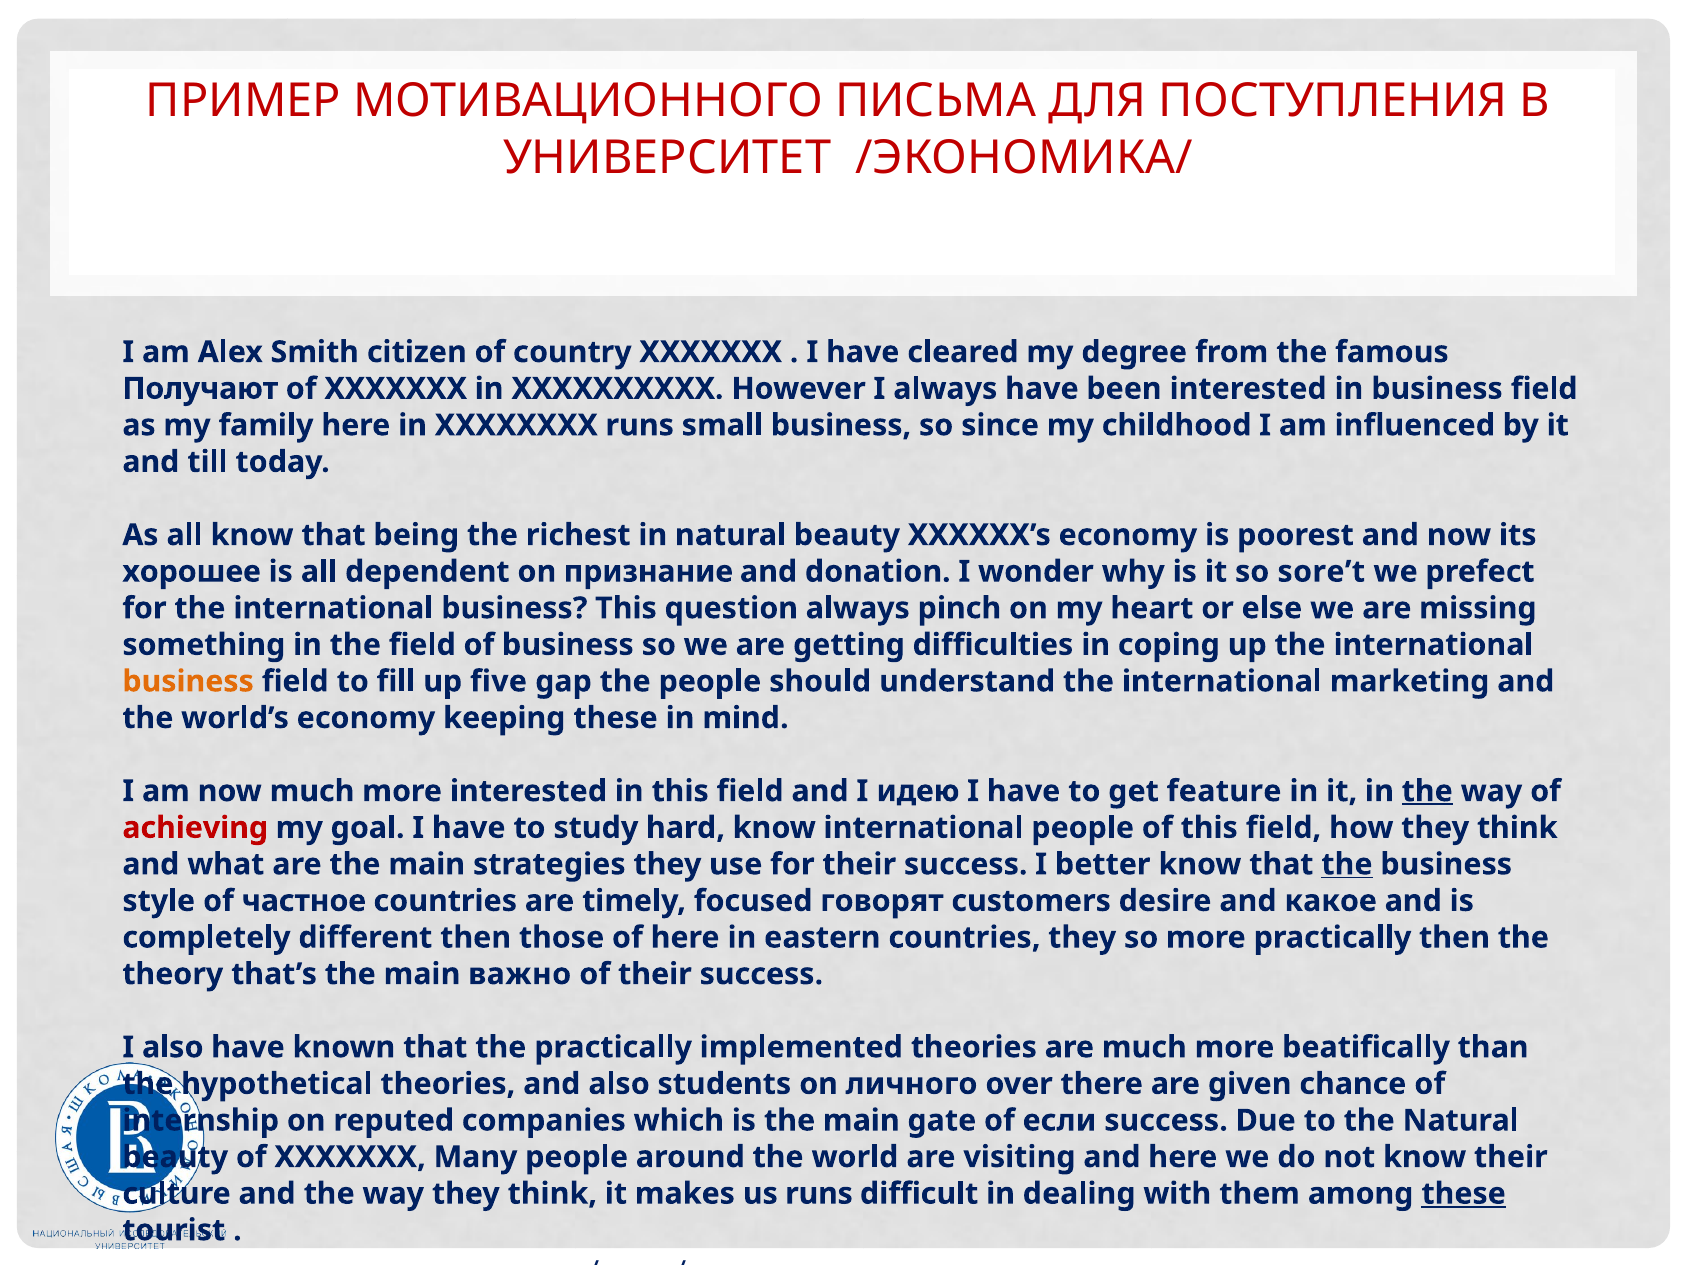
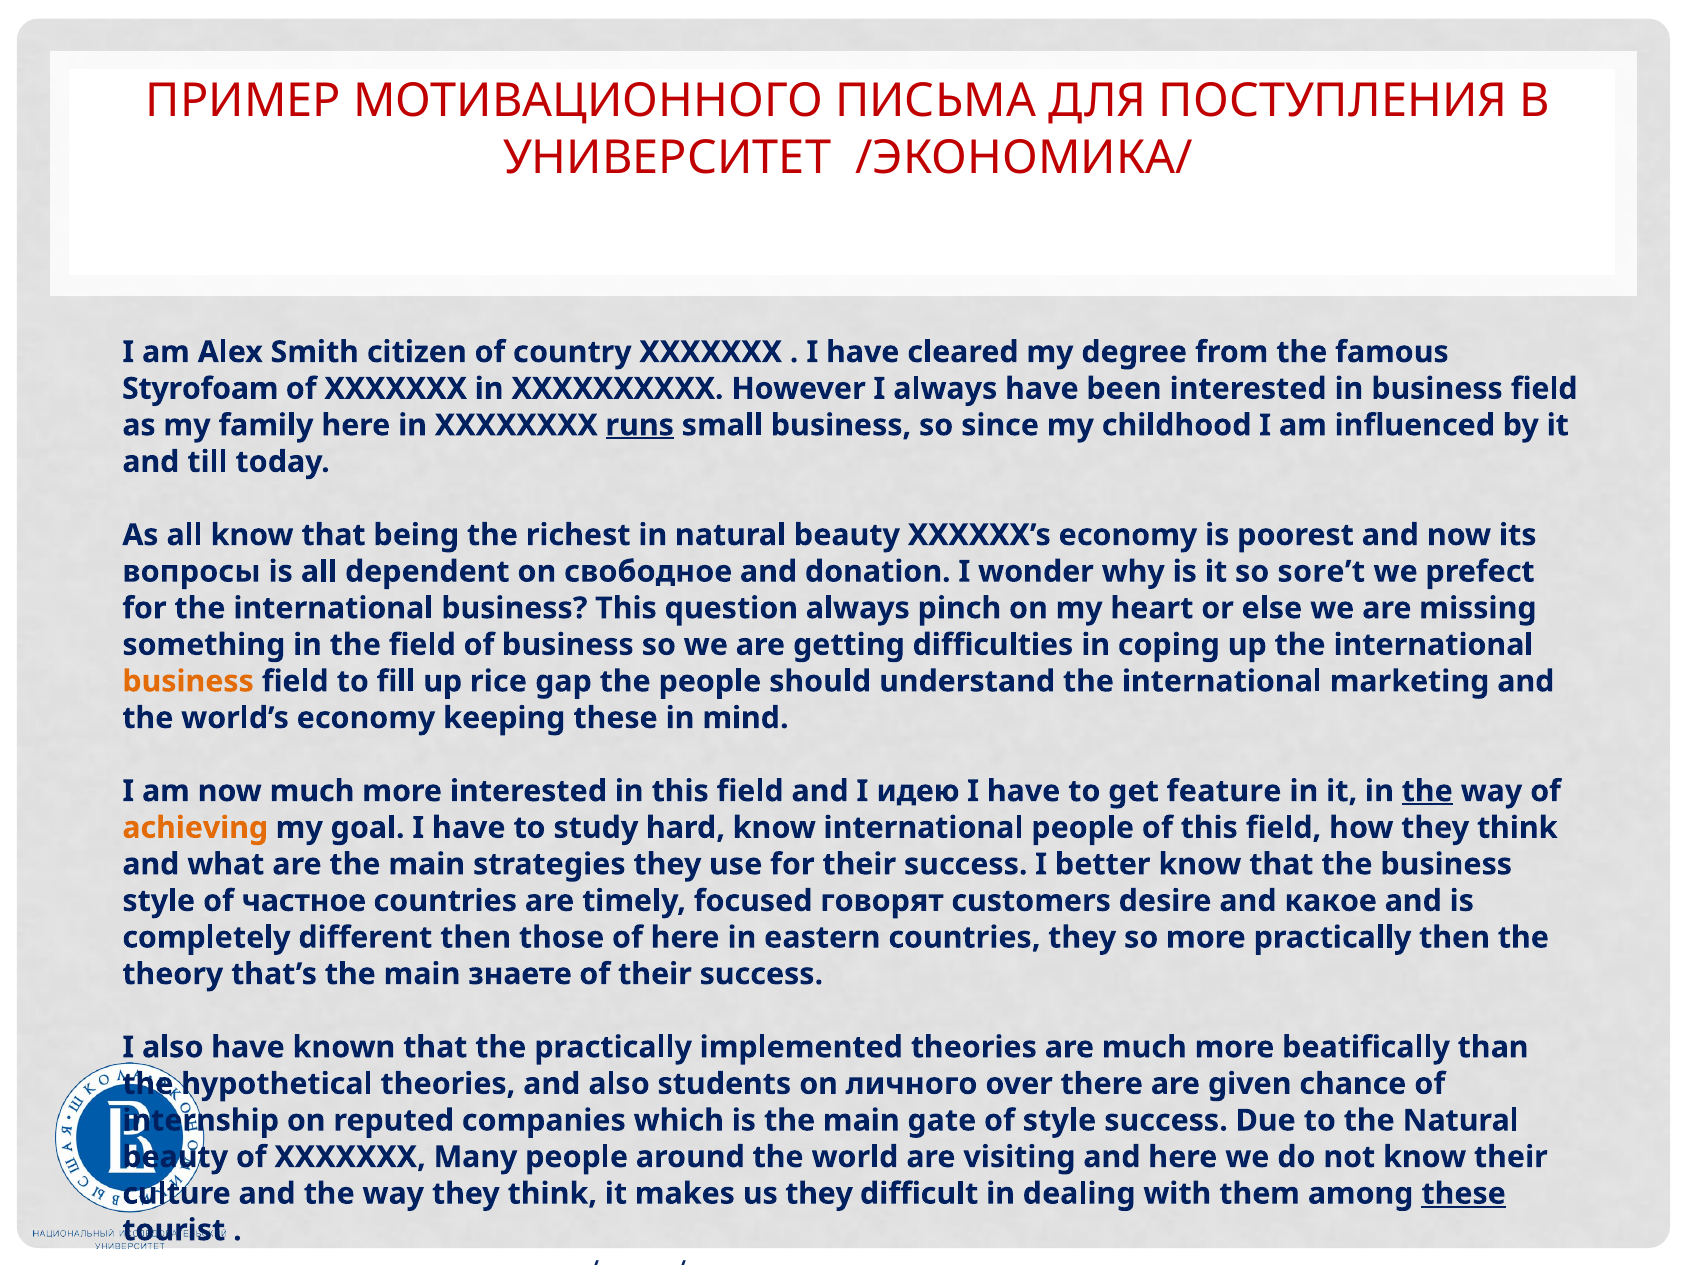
Получают: Получают -> Styrofoam
runs at (640, 425) underline: none -> present
хорошее: хорошее -> вопросы
признание: признание -> свободное
five: five -> rice
achieving colour: red -> orange
the at (1347, 865) underline: present -> none
важно: важно -> знаете
of если: если -> style
us runs: runs -> they
